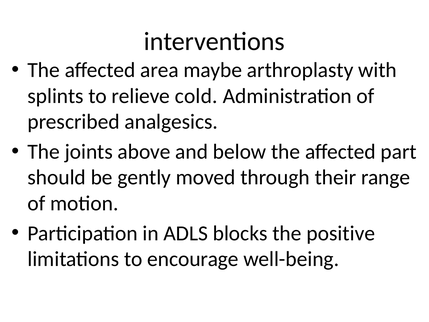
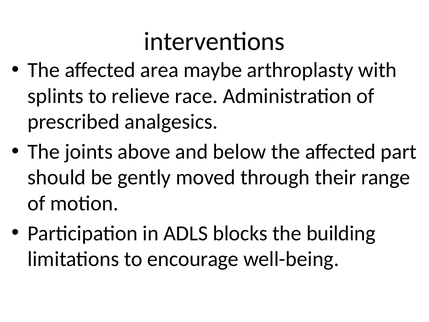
cold: cold -> race
positive: positive -> building
